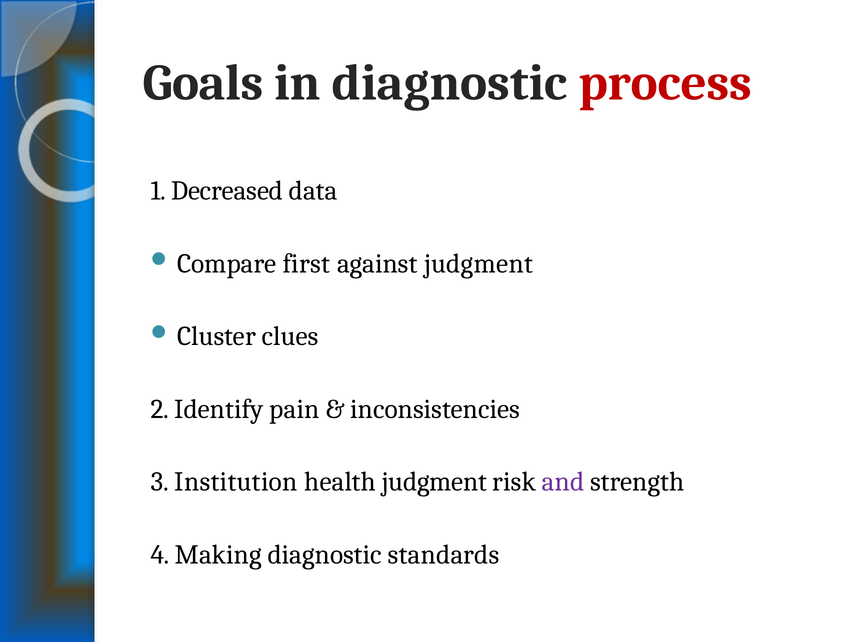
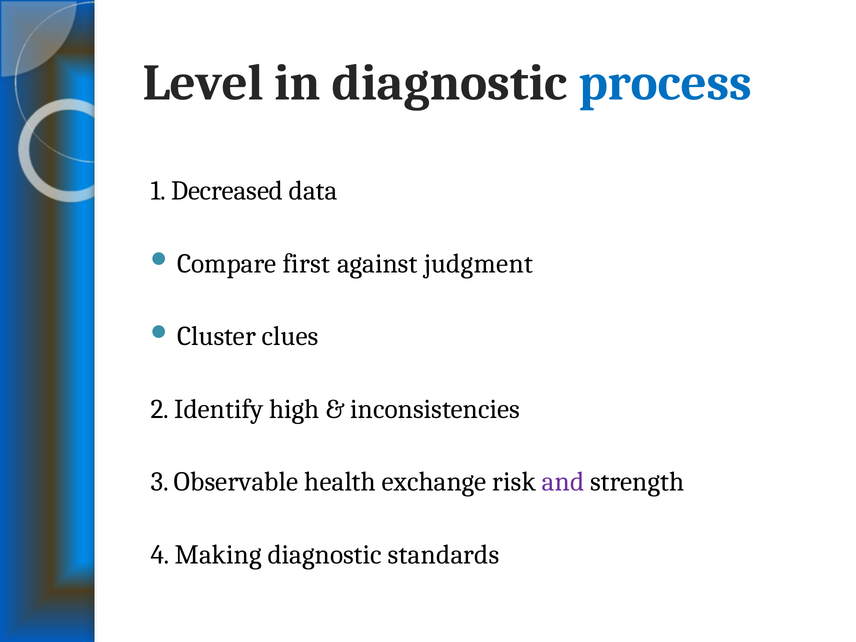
Goals: Goals -> Level
process colour: red -> blue
pain: pain -> high
Institution: Institution -> Observable
health judgment: judgment -> exchange
